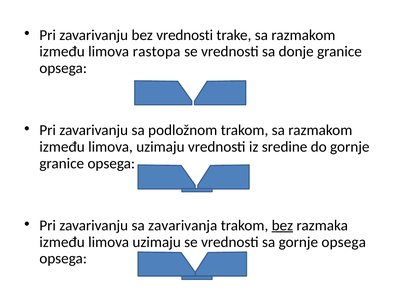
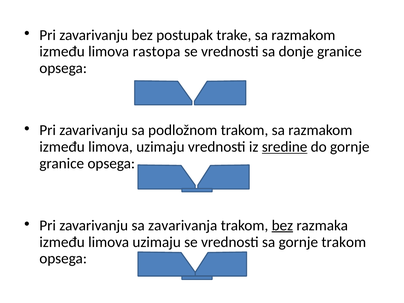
bez vrednosti: vrednosti -> postupak
sredine underline: none -> present
gornje opsega: opsega -> trakom
